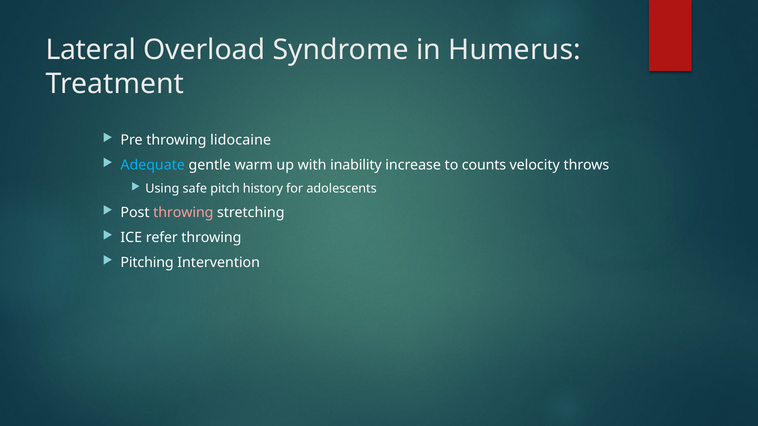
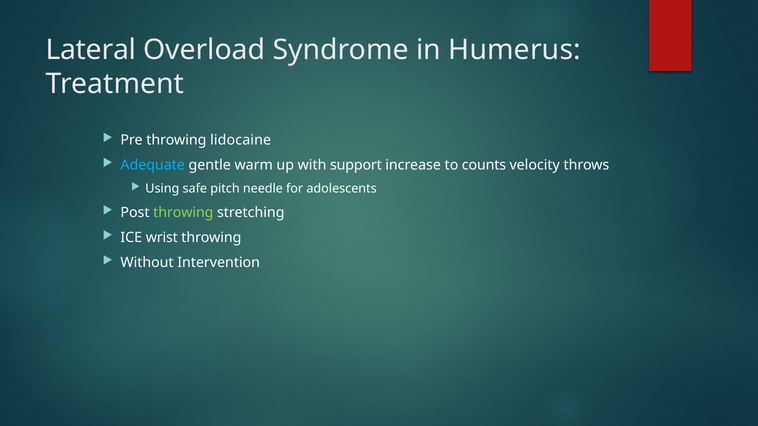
inability: inability -> support
history: history -> needle
throwing at (183, 213) colour: pink -> light green
refer: refer -> wrist
Pitching: Pitching -> Without
